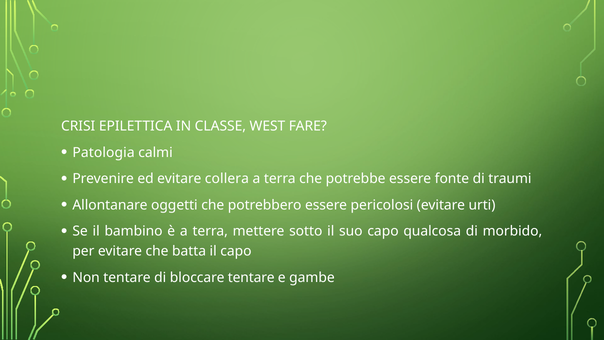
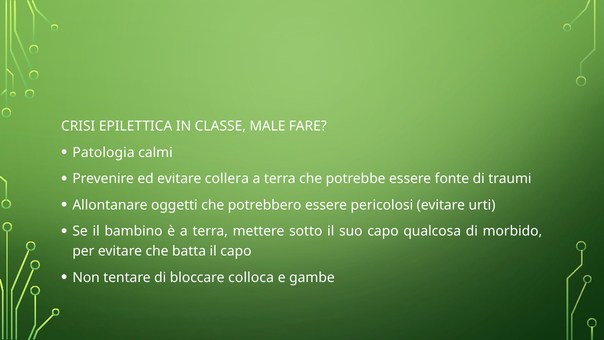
WEST: WEST -> MALE
bloccare tentare: tentare -> colloca
